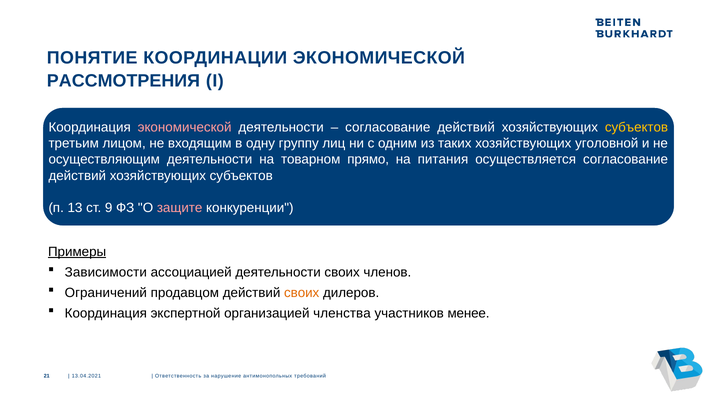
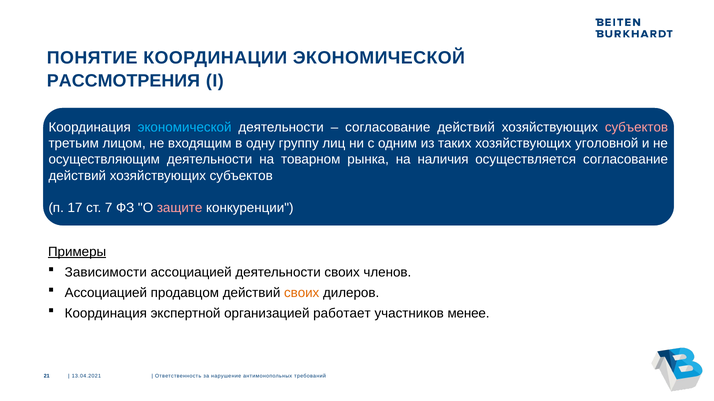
экономической at (185, 128) colour: pink -> light blue
субъектов at (636, 128) colour: yellow -> pink
прямо: прямо -> рынка
питания: питания -> наличия
13: 13 -> 17
9: 9 -> 7
Ограничений at (106, 293): Ограничений -> Ассоциацией
членства: членства -> работает
